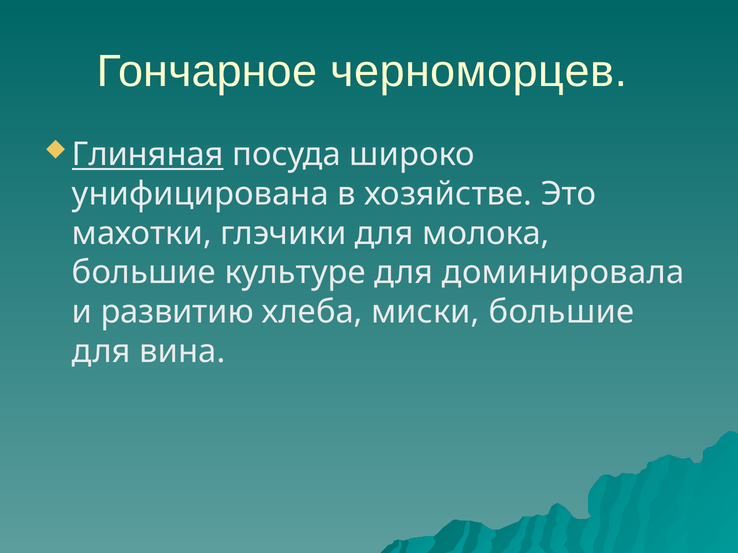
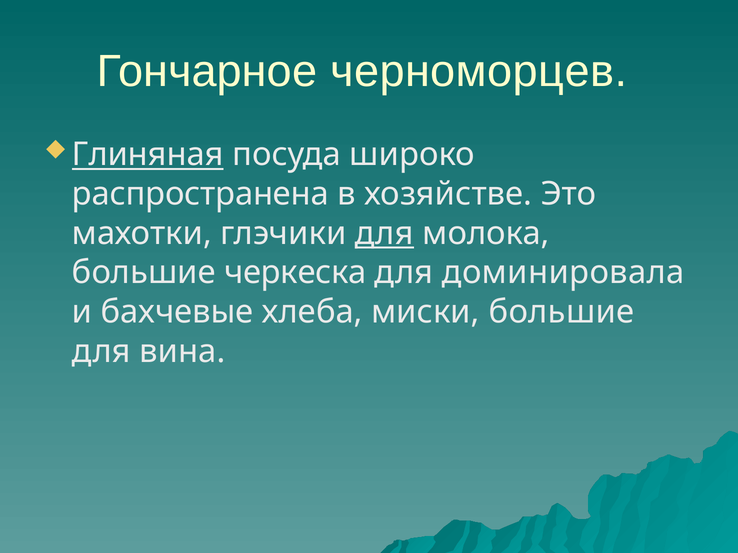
унифицирована: унифицирована -> распространена
для at (384, 234) underline: none -> present
культуре: культуре -> черкеска
развитию: развитию -> бахчевые
